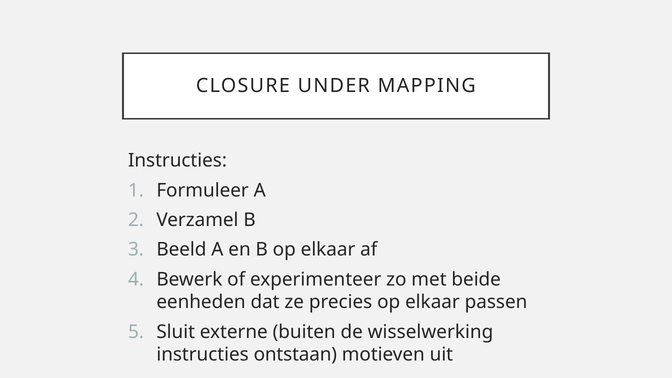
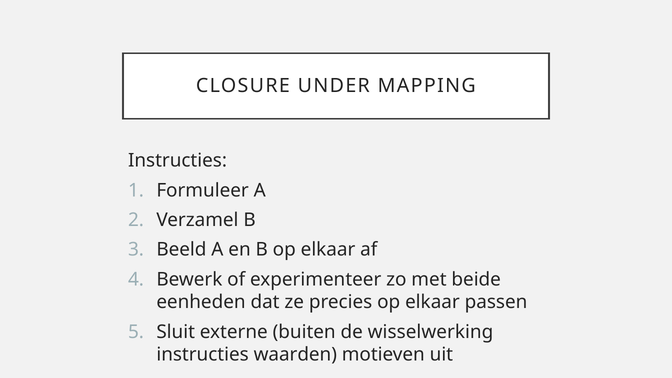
ontstaan: ontstaan -> waarden
